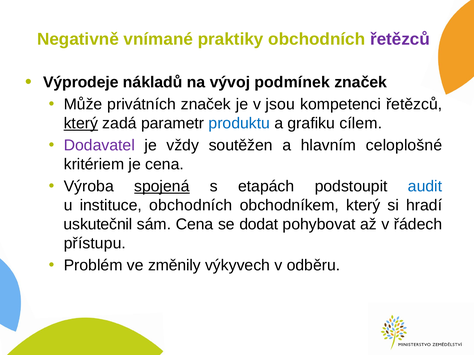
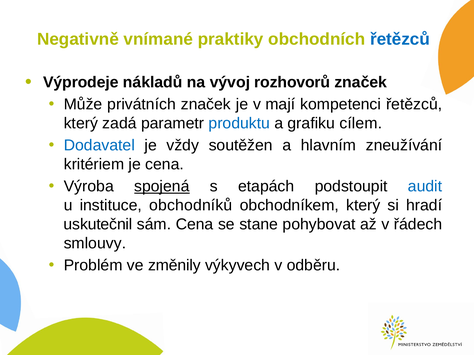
řetězců at (400, 39) colour: purple -> blue
podmínek: podmínek -> rozhovorů
jsou: jsou -> mají
který at (81, 124) underline: present -> none
Dodavatel colour: purple -> blue
celoplošné: celoplošné -> zneužívání
instituce obchodních: obchodních -> obchodníků
dodat: dodat -> stane
přístupu: přístupu -> smlouvy
